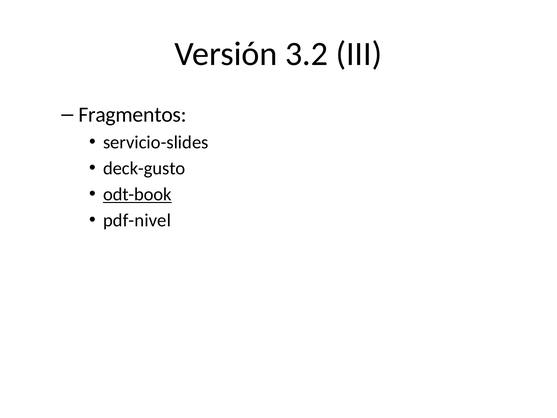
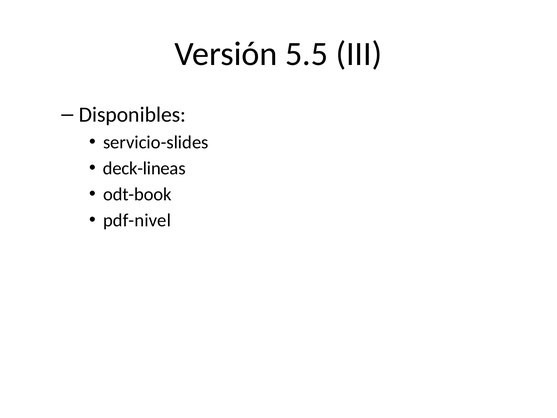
3.2: 3.2 -> 5.5
Fragmentos: Fragmentos -> Disponibles
deck-gusto: deck-gusto -> deck-lineas
odt-book underline: present -> none
